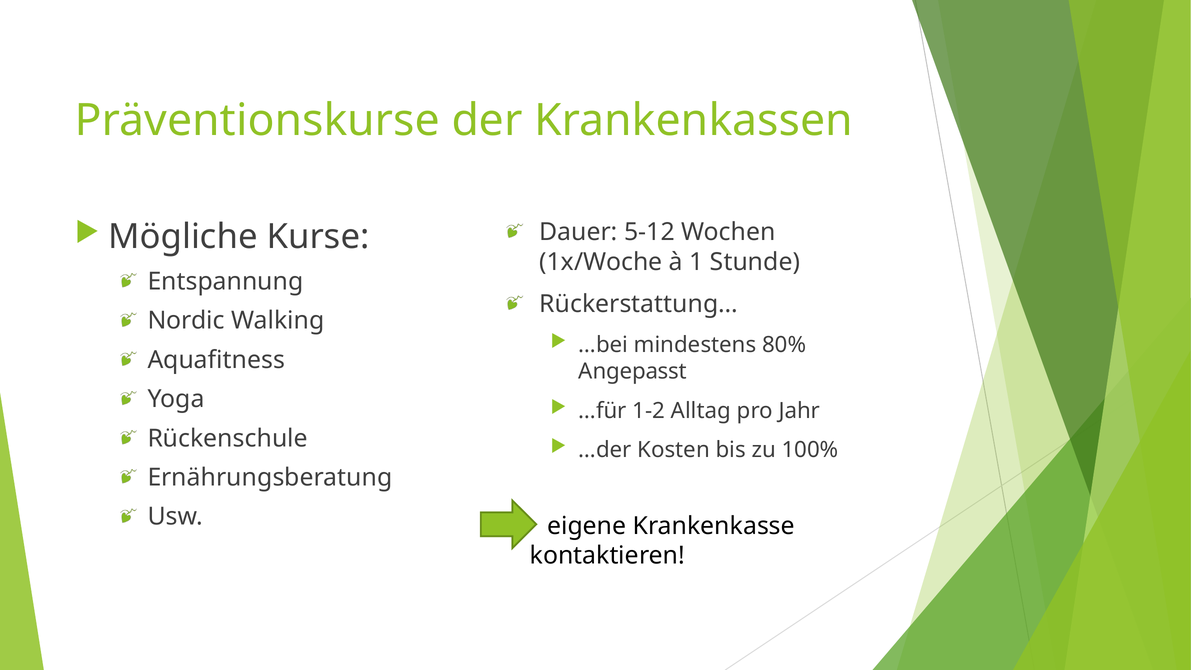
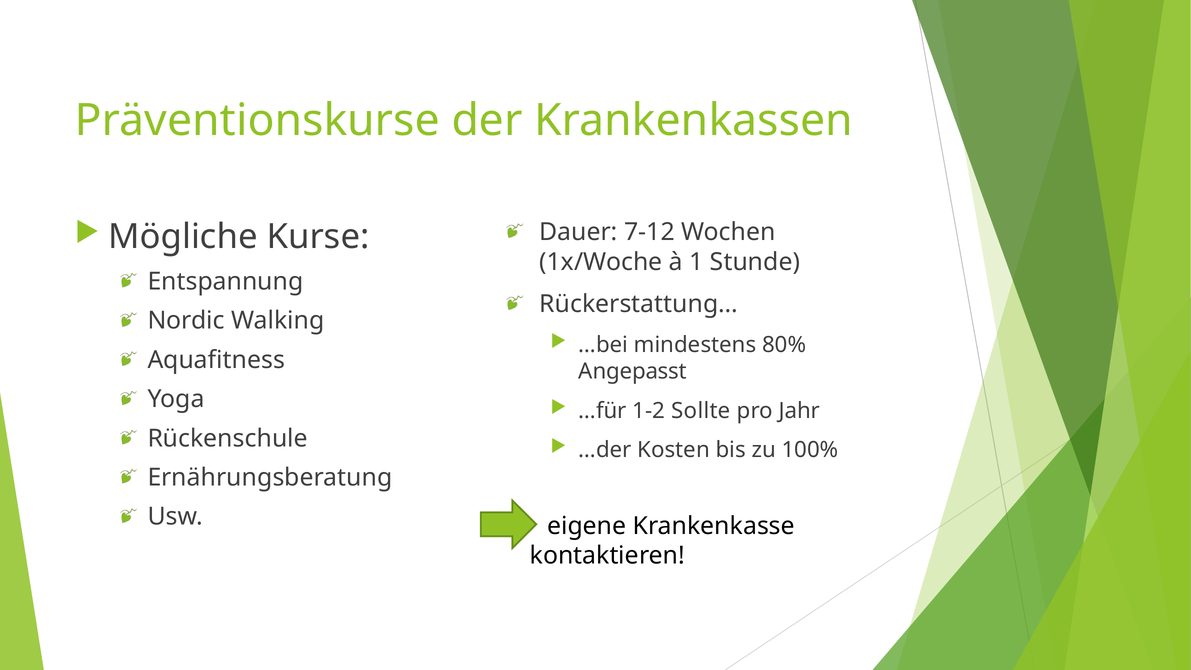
5-12: 5-12 -> 7-12
Alltag: Alltag -> Sollte
